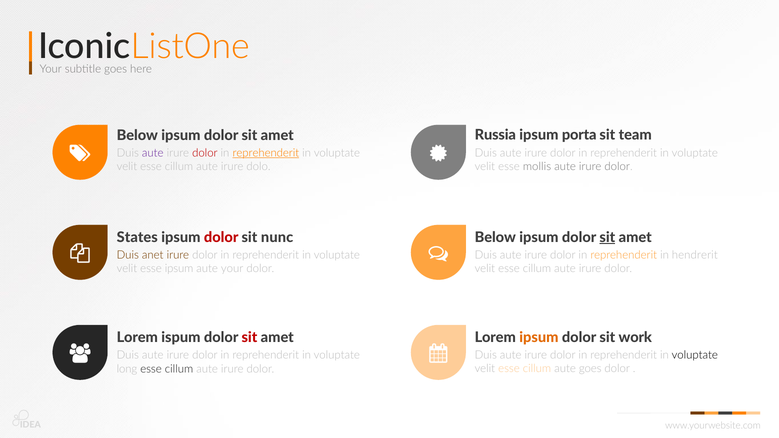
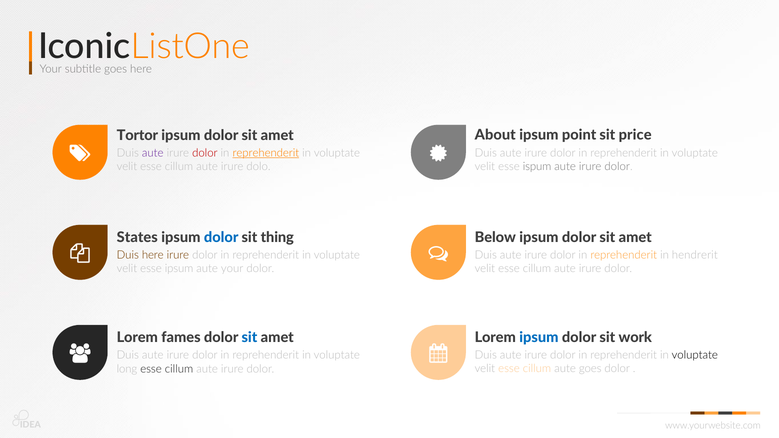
Russia: Russia -> About
porta: porta -> point
team: team -> price
Below at (137, 135): Below -> Tortor
mollis: mollis -> ispum
sit at (607, 237) underline: present -> none
dolor at (221, 238) colour: red -> blue
nunc: nunc -> thing
Duis anet: anet -> here
ipsum at (539, 338) colour: orange -> blue
ispum: ispum -> fames
sit at (249, 338) colour: red -> blue
